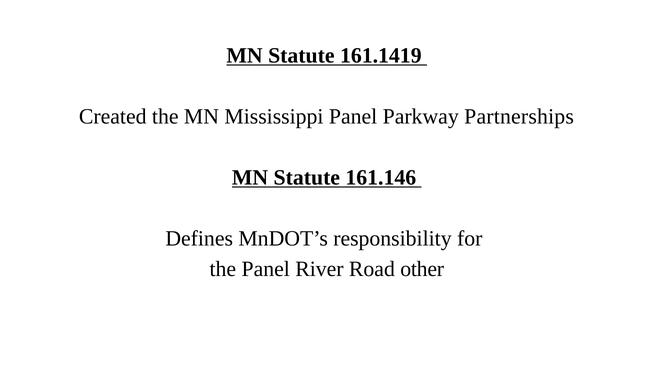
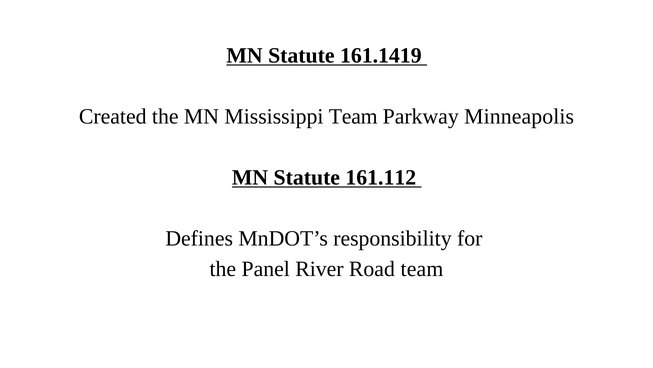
Mississippi Panel: Panel -> Team
Partnerships: Partnerships -> Minneapolis
161.146: 161.146 -> 161.112
Road other: other -> team
